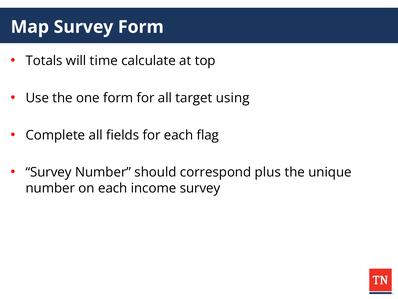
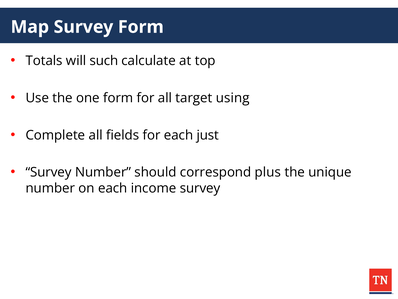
time: time -> such
flag: flag -> just
